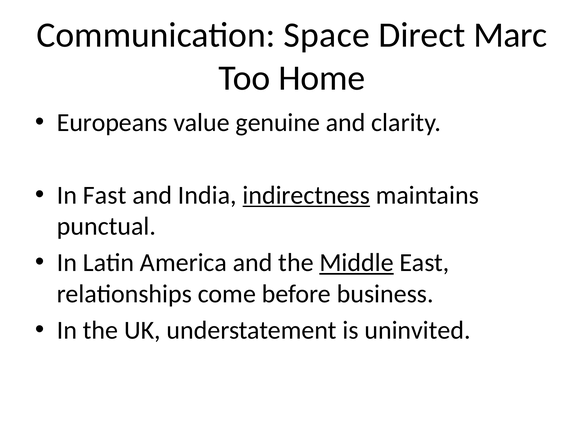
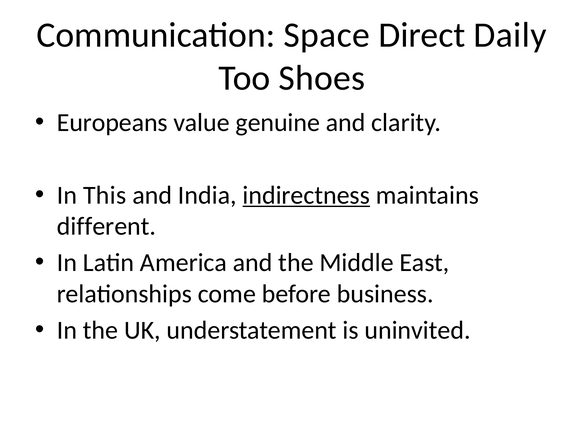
Marc: Marc -> Daily
Home: Home -> Shoes
Fast: Fast -> This
punctual: punctual -> different
Middle underline: present -> none
